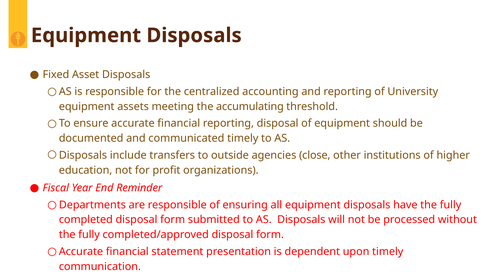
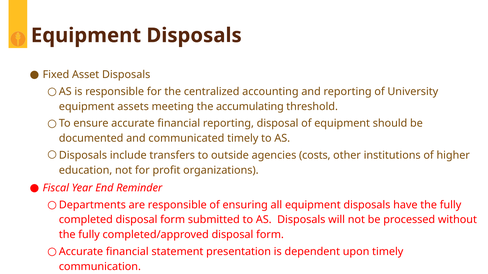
close: close -> costs
